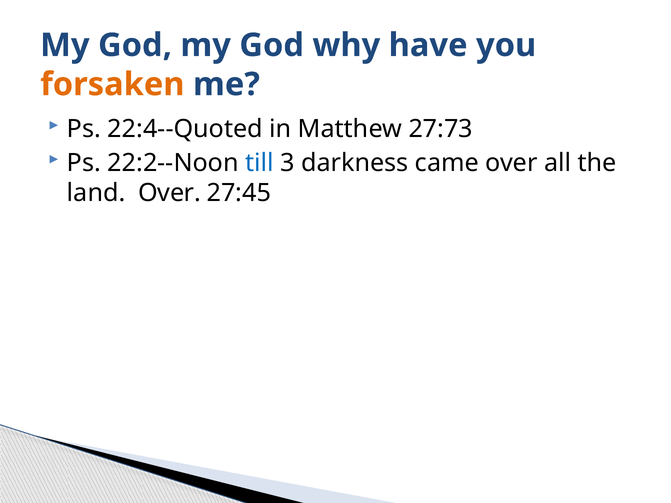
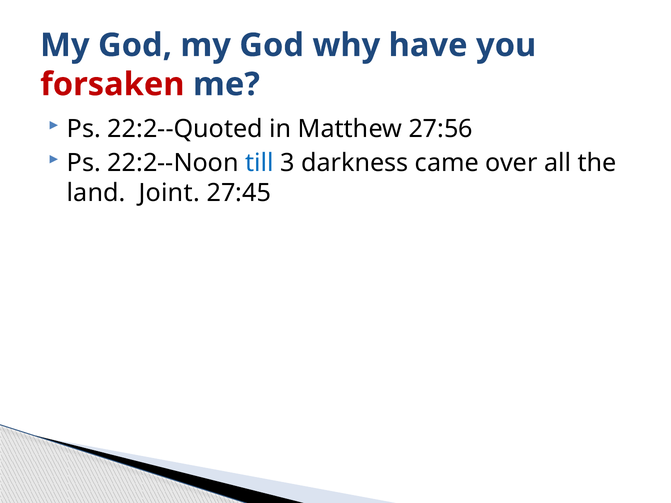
forsaken colour: orange -> red
22:4--Quoted: 22:4--Quoted -> 22:2--Quoted
27:73: 27:73 -> 27:56
land Over: Over -> Joint
